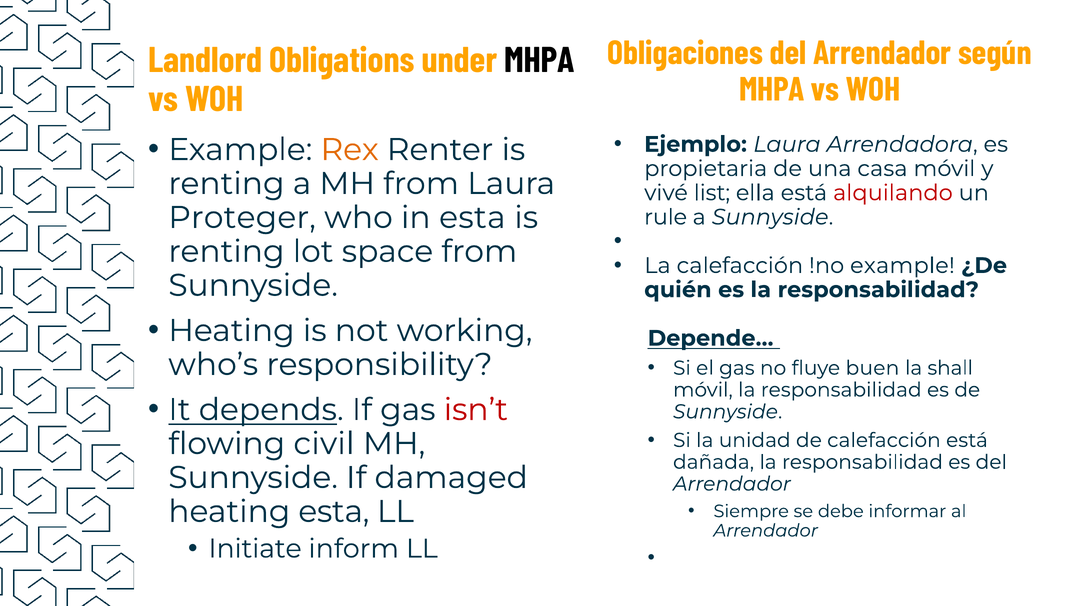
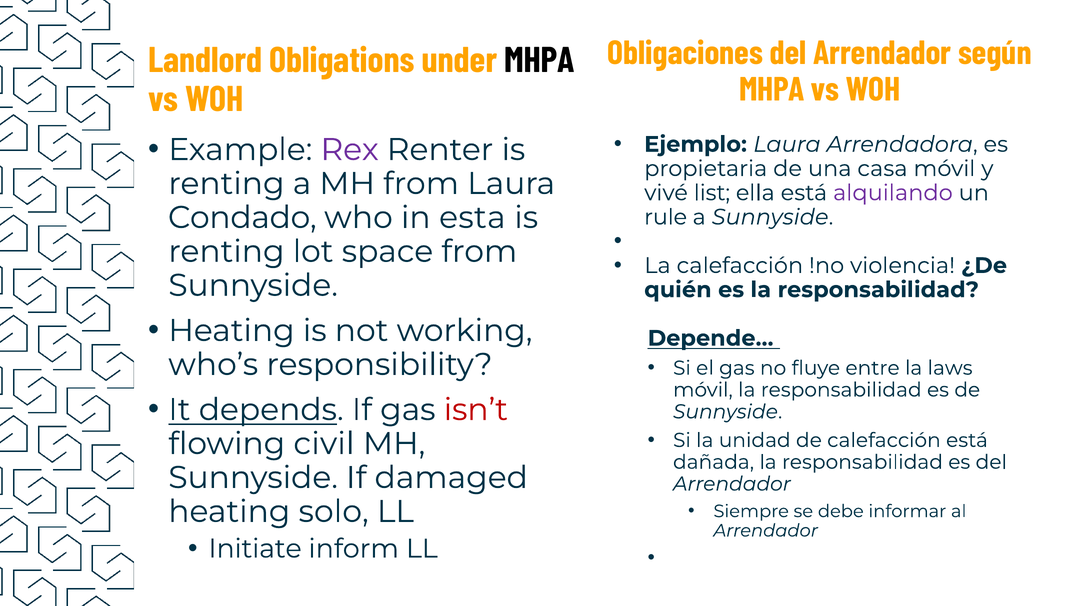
Rex colour: orange -> purple
alquilando colour: red -> purple
Proteger: Proteger -> Condado
!no example: example -> violencia
buen: buen -> entre
shall: shall -> laws
heating esta: esta -> solo
